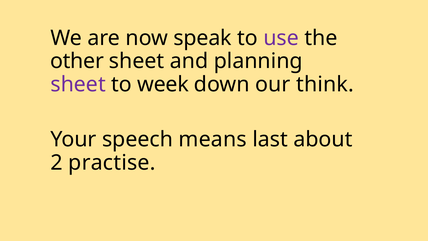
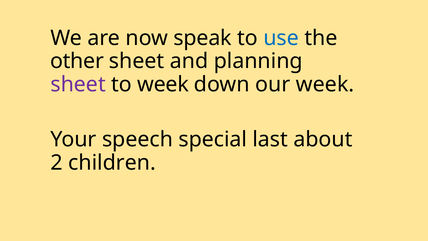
use colour: purple -> blue
our think: think -> week
means: means -> special
practise: practise -> children
